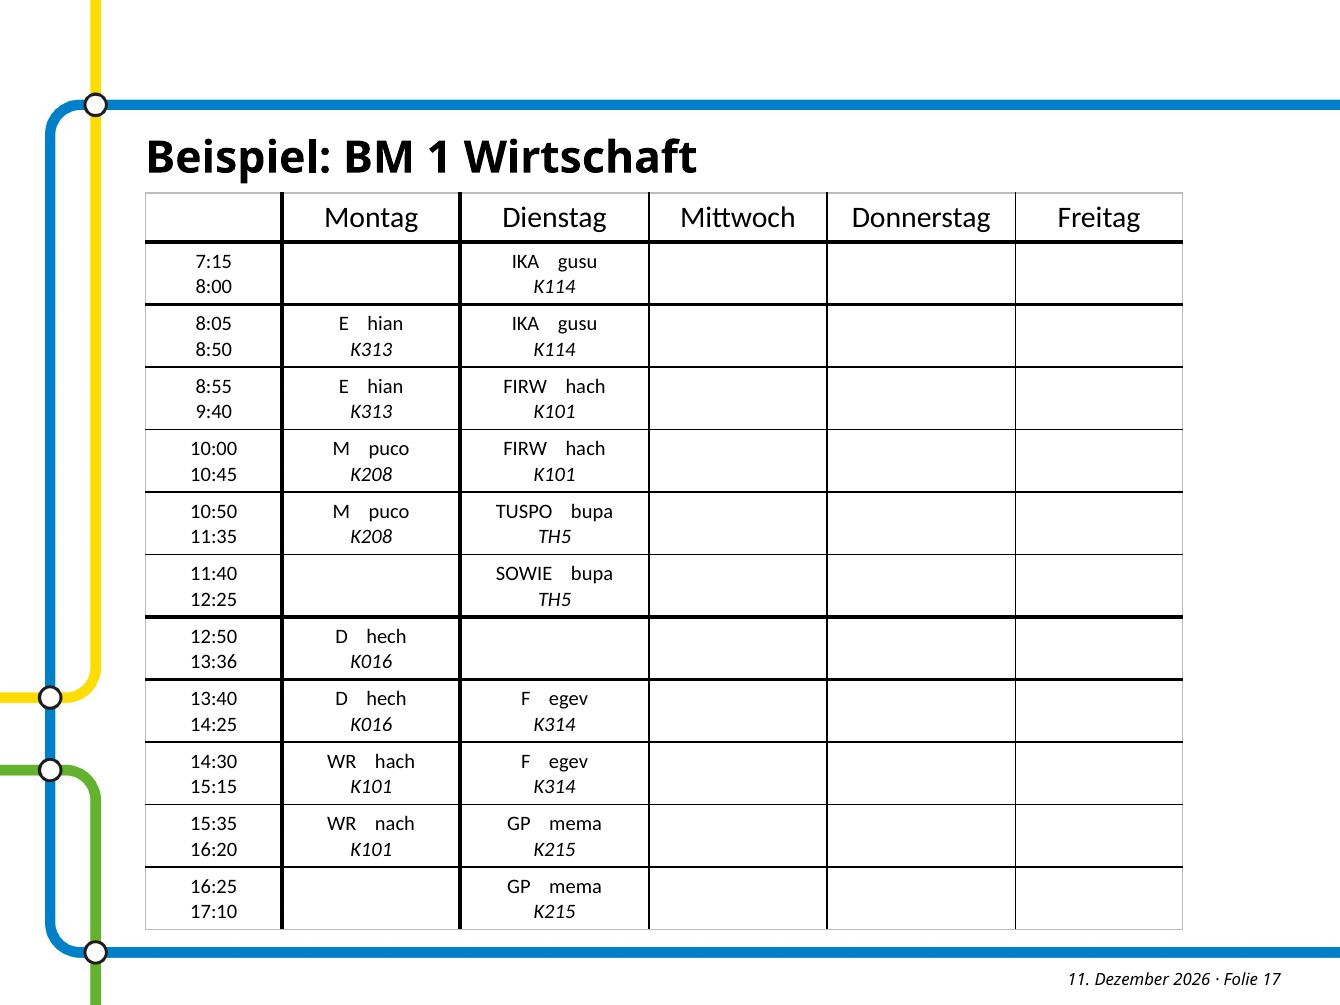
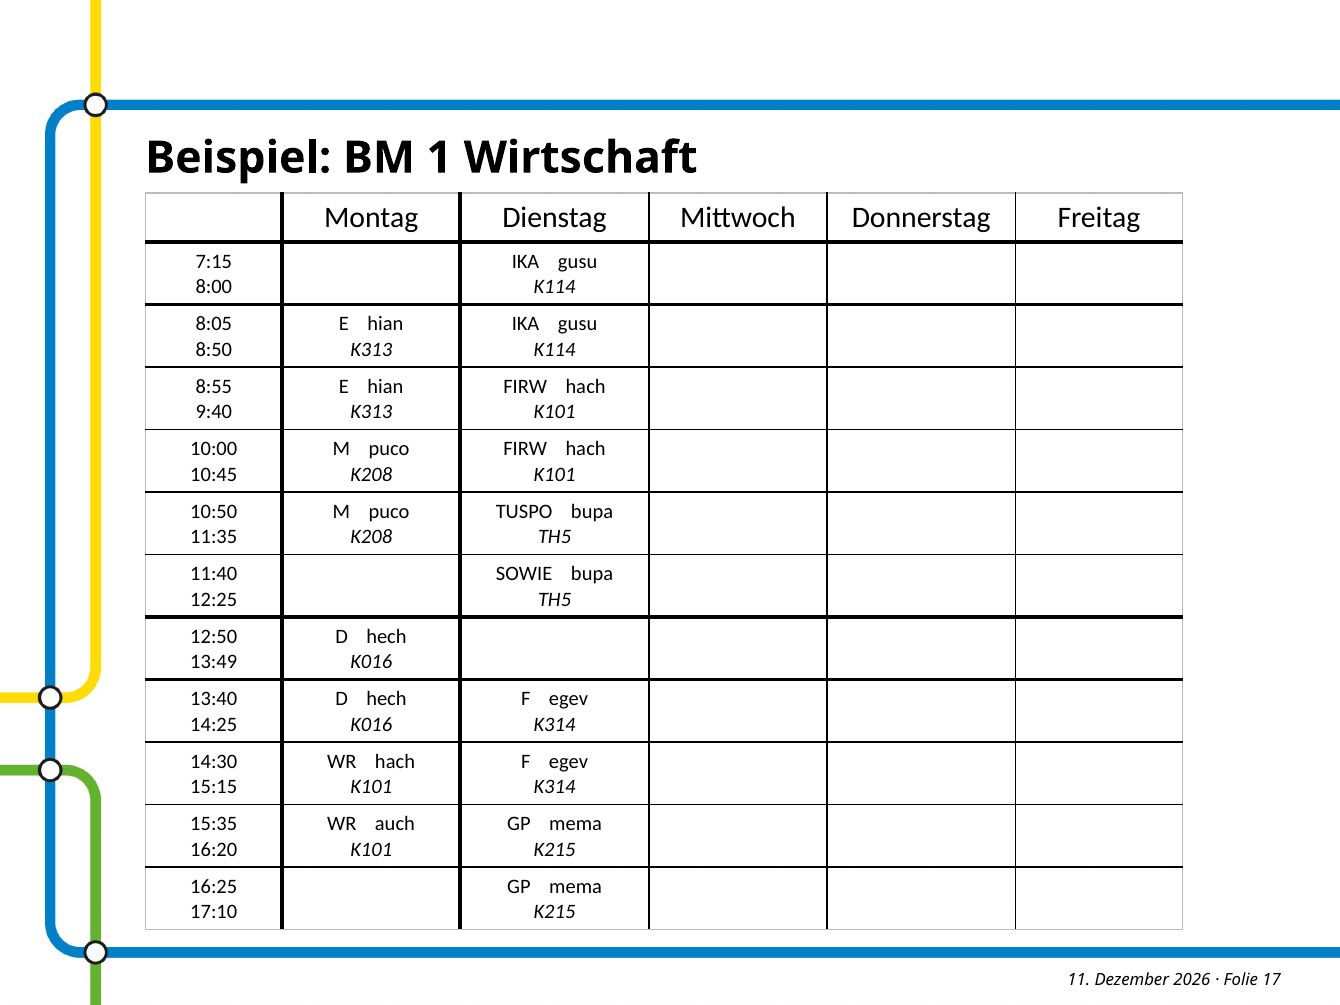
13:36: 13:36 -> 13:49
nach: nach -> auch
